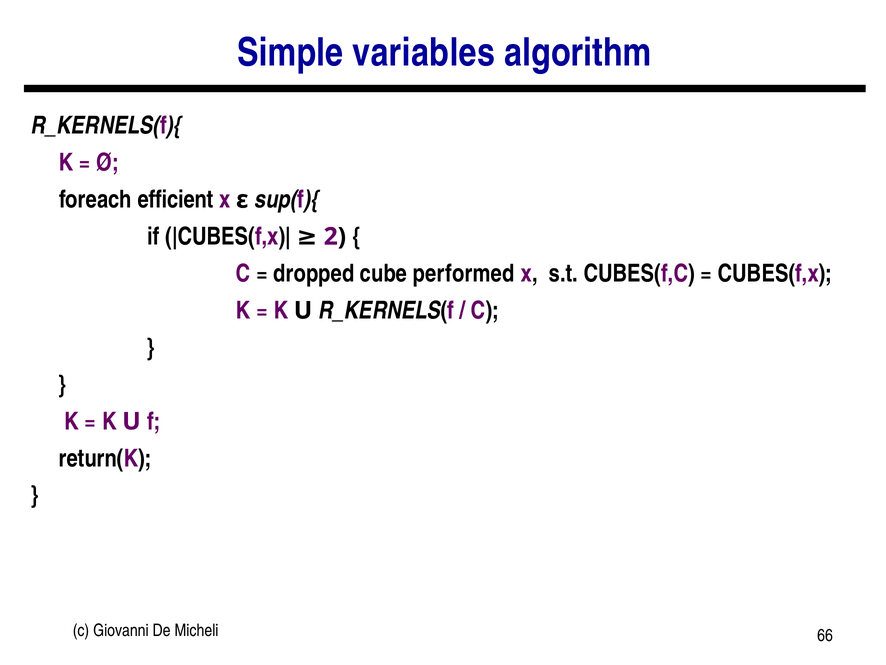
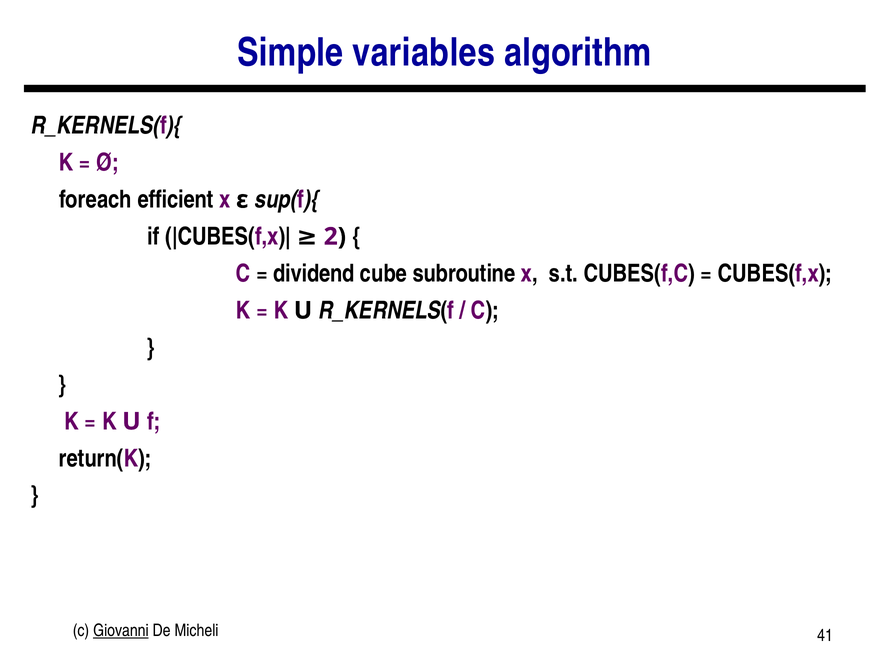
dropped: dropped -> dividend
performed: performed -> subroutine
Giovanni underline: none -> present
66: 66 -> 41
